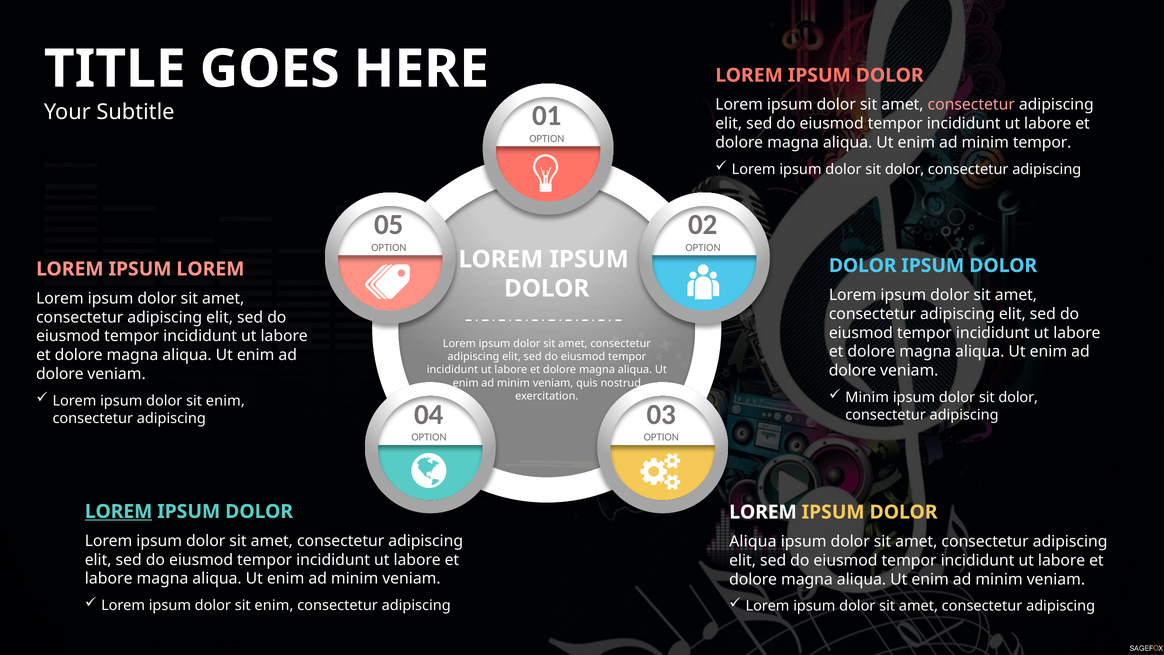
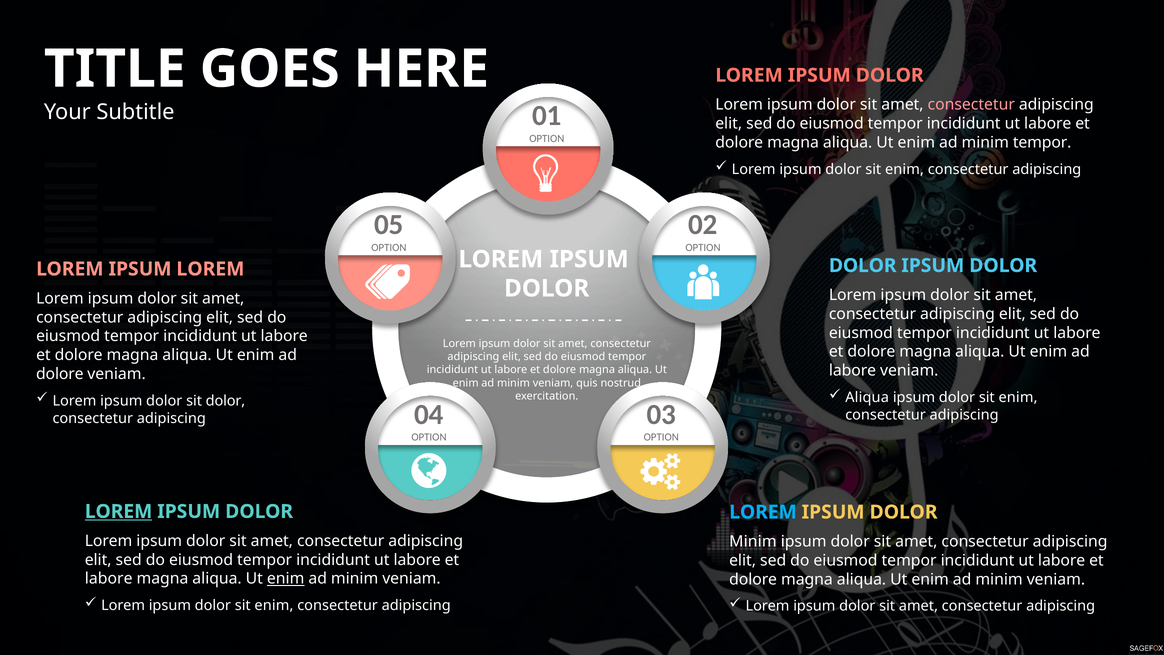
dolor at (905, 169): dolor -> enim
dolore at (853, 371): dolore -> labore
Minim at (867, 397): Minim -> Aliqua
dolor at (1018, 397): dolor -> enim
enim at (225, 401): enim -> dolor
LOREM at (763, 512) colour: white -> light blue
Aliqua at (753, 541): Aliqua -> Minim
enim at (286, 579) underline: none -> present
